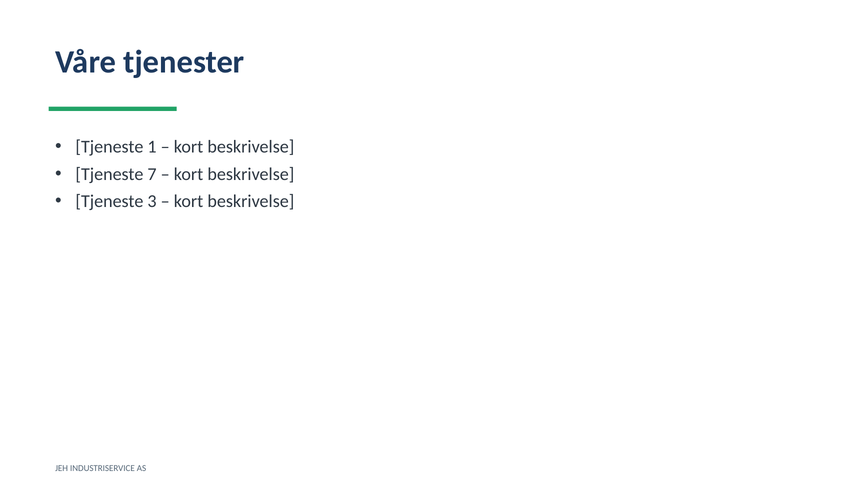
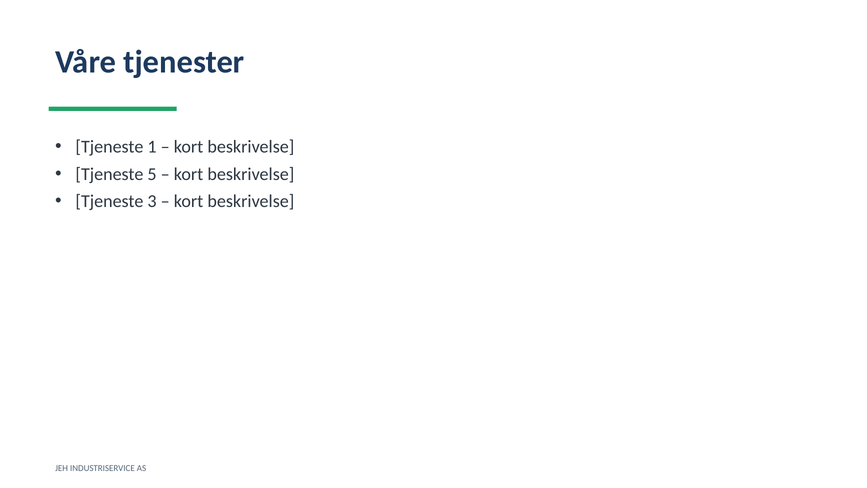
7: 7 -> 5
